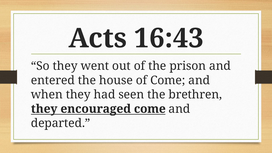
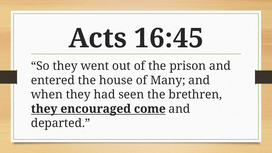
16:43: 16:43 -> 16:45
of Come: Come -> Many
